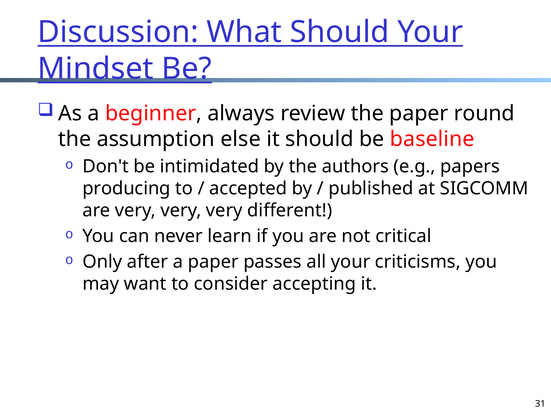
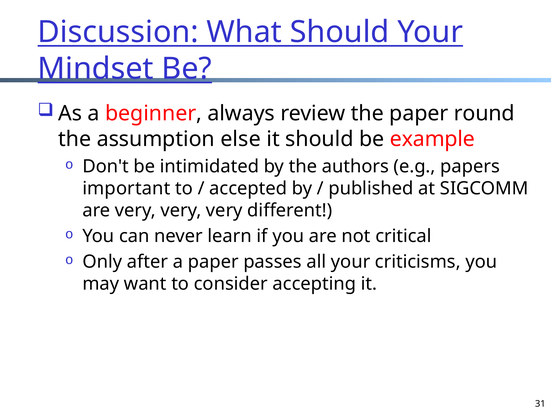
baseline: baseline -> example
producing: producing -> important
